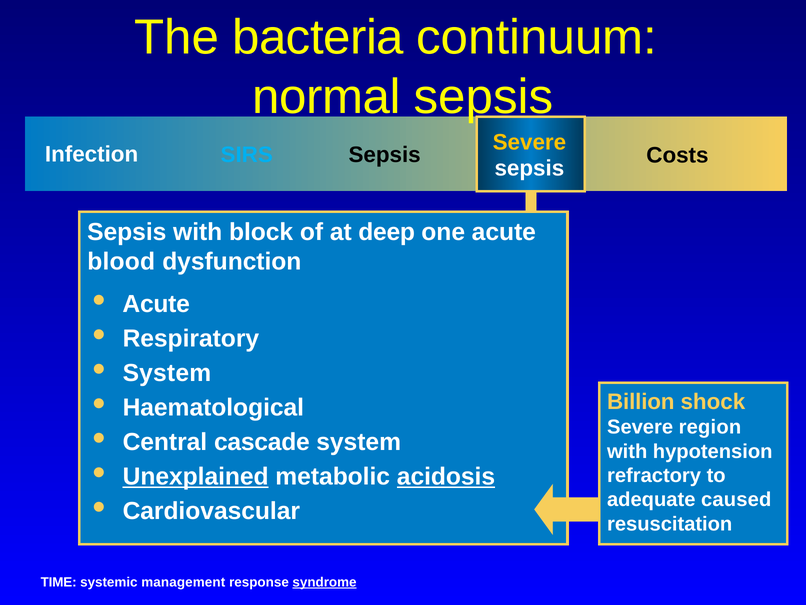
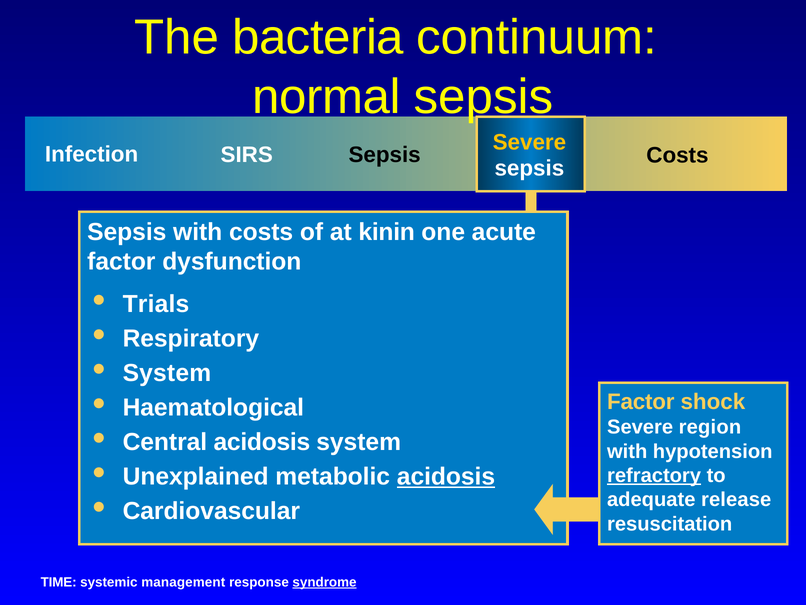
SIRS colour: light blue -> white
with block: block -> costs
deep: deep -> kinin
blood at (121, 261): blood -> factor
Acute at (156, 304): Acute -> Trials
Billion at (641, 402): Billion -> Factor
Central cascade: cascade -> acidosis
refractory underline: none -> present
Unexplained underline: present -> none
caused: caused -> release
